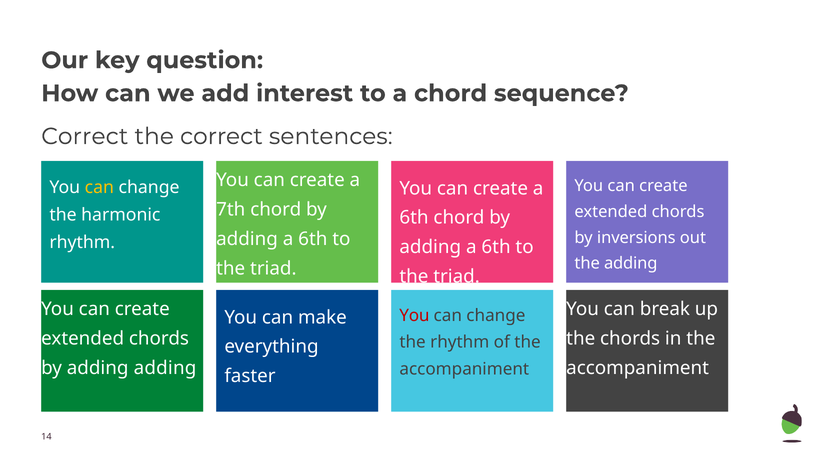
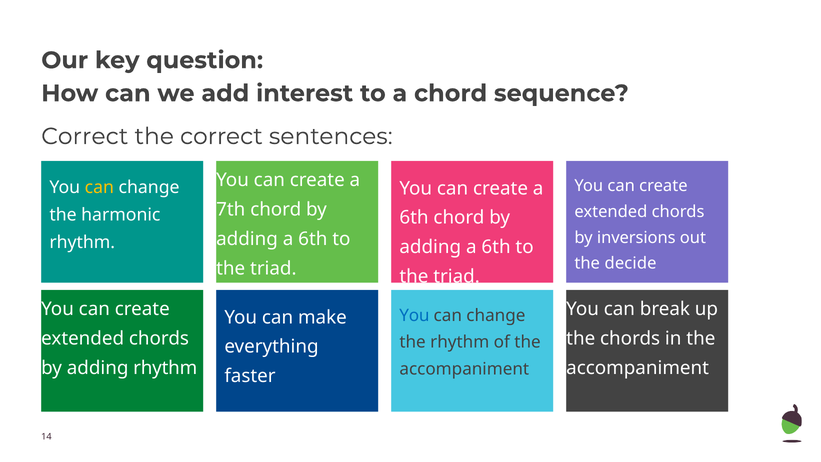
the adding: adding -> decide
You at (414, 315) colour: red -> blue
adding adding: adding -> rhythm
